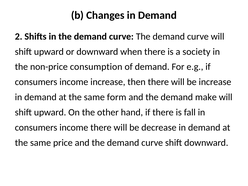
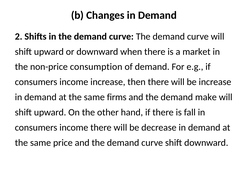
society: society -> market
form: form -> firms
